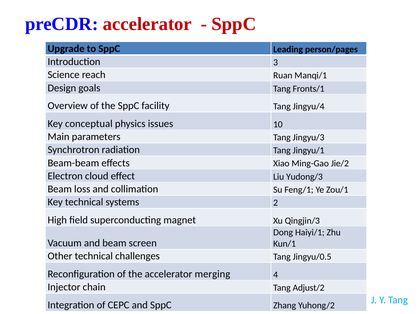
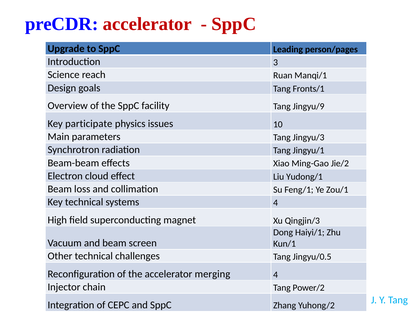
Jingyu/4: Jingyu/4 -> Jingyu/9
conceptual: conceptual -> participate
Yudong/3: Yudong/3 -> Yudong/1
systems 2: 2 -> 4
Adjust/2: Adjust/2 -> Power/2
